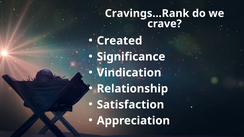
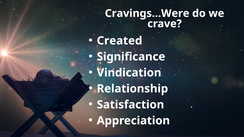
Cravings…Rank: Cravings…Rank -> Cravings…Were
